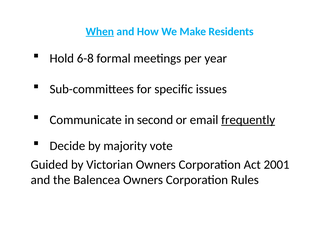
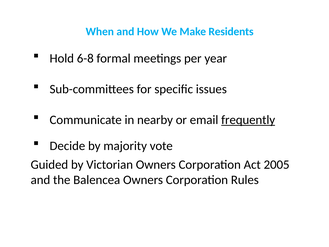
When underline: present -> none
second: second -> nearby
2001: 2001 -> 2005
